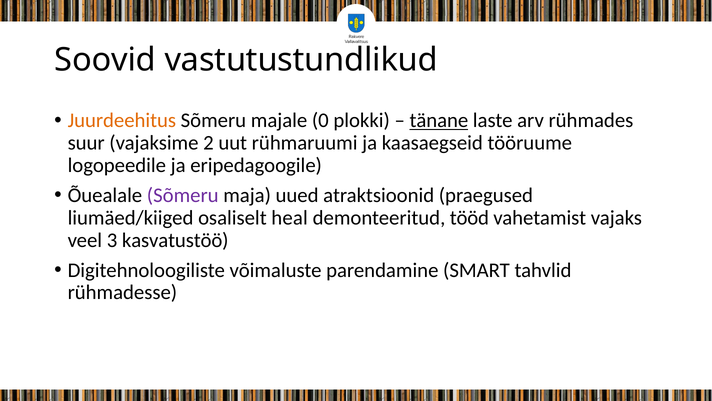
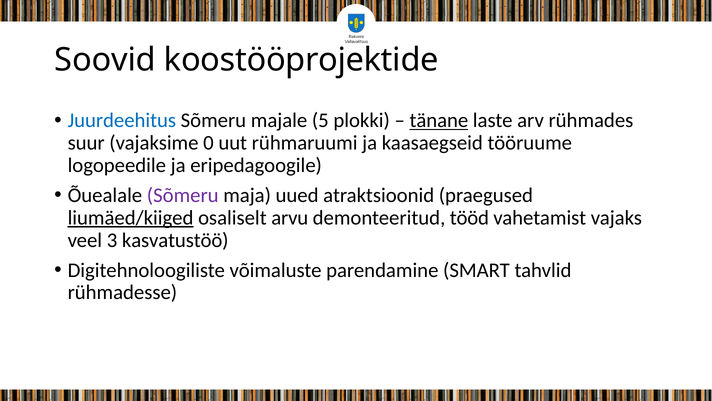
vastutustundlikud: vastutustundlikud -> koostööprojektide
Juurdeehitus colour: orange -> blue
0: 0 -> 5
2: 2 -> 0
liumäed/kiiged underline: none -> present
heal: heal -> arvu
